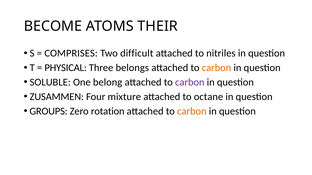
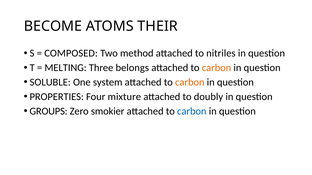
COMPRISES: COMPRISES -> COMPOSED
difficult: difficult -> method
PHYSICAL: PHYSICAL -> MELTING
belong: belong -> system
carbon at (190, 82) colour: purple -> orange
ZUSAMMEN: ZUSAMMEN -> PROPERTIES
octane: octane -> doubly
rotation: rotation -> smokier
carbon at (192, 111) colour: orange -> blue
